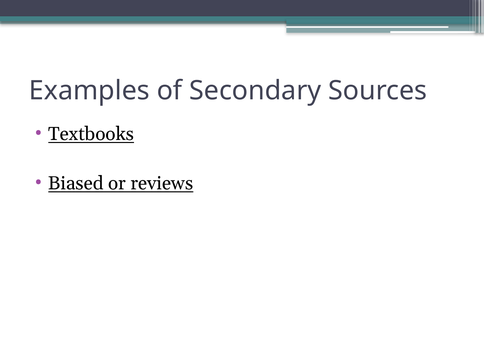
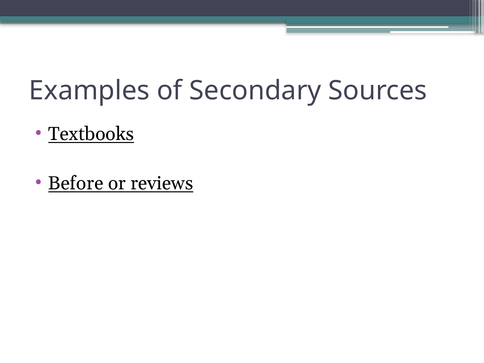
Biased: Biased -> Before
